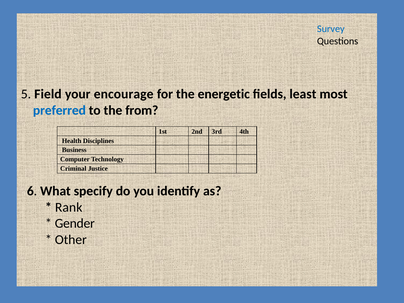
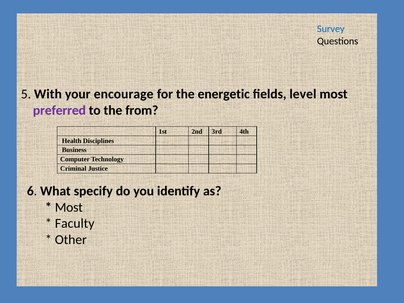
Field: Field -> With
least: least -> level
preferred colour: blue -> purple
Rank at (69, 207): Rank -> Most
Gender: Gender -> Faculty
